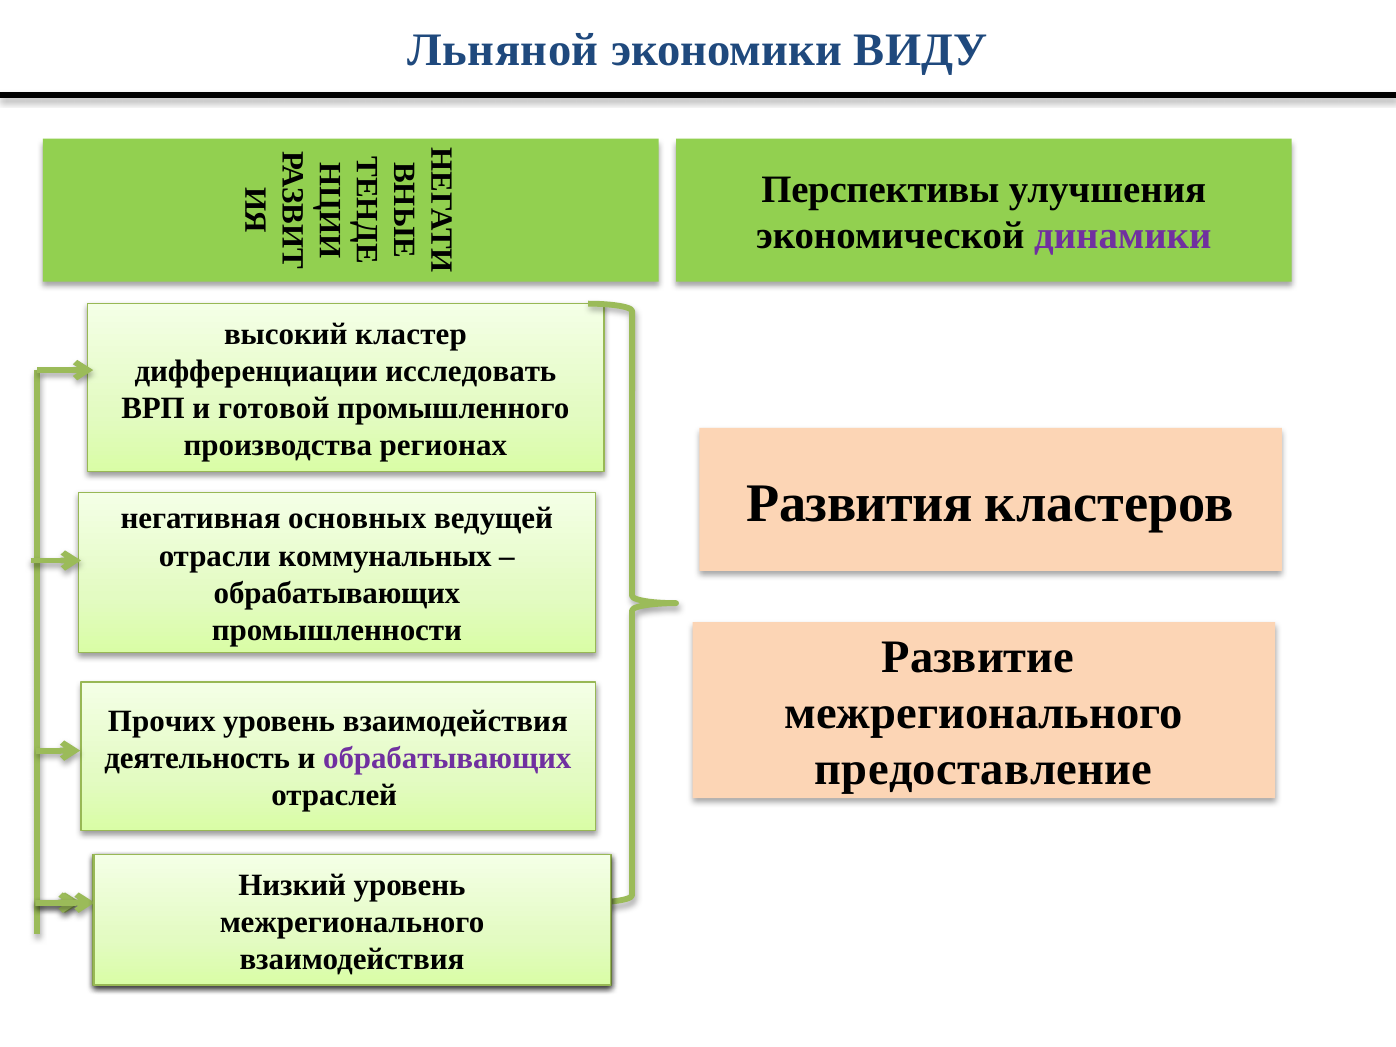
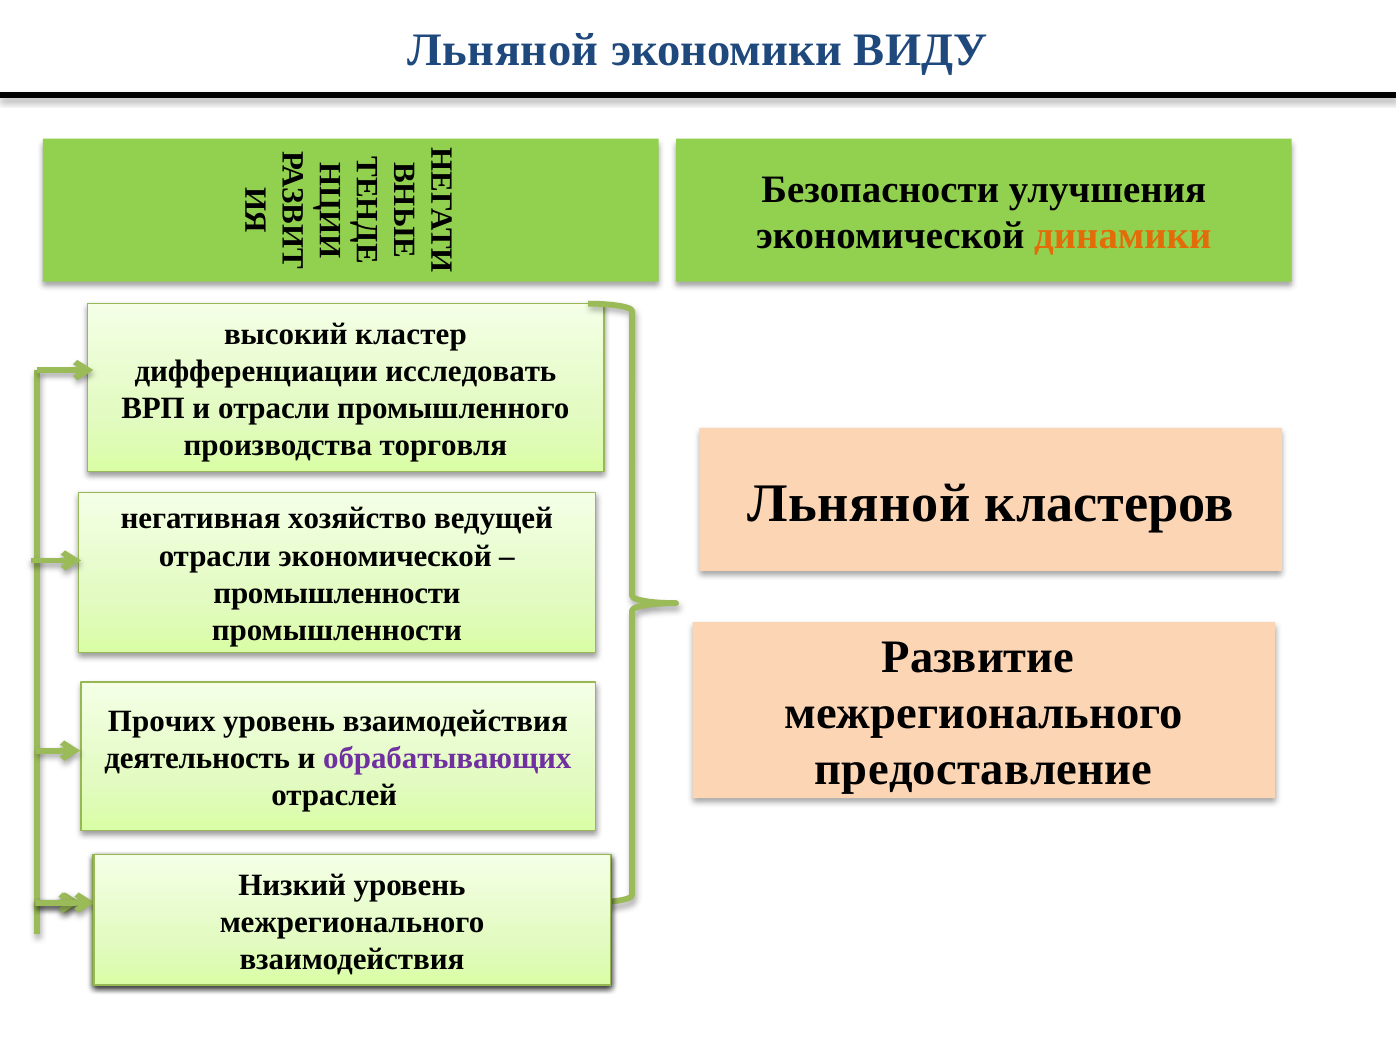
Перспективы: Перспективы -> Безопасности
динамики colour: purple -> orange
и готовой: готовой -> отрасли
регионах: регионах -> торговля
Развития at (860, 503): Развития -> Льняной
основных: основных -> хозяйство
отрасли коммунальных: коммунальных -> экономической
обрабатывающих at (337, 593): обрабатывающих -> промышленности
